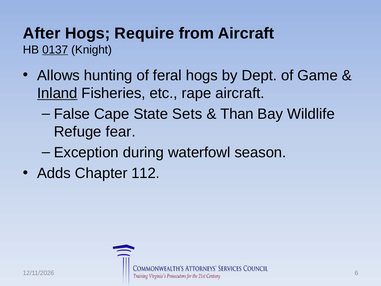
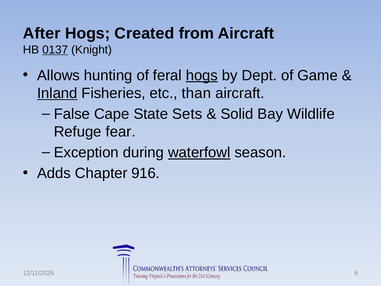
Require: Require -> Created
hogs at (202, 75) underline: none -> present
rape: rape -> than
Than: Than -> Solid
waterfowl underline: none -> present
112: 112 -> 916
